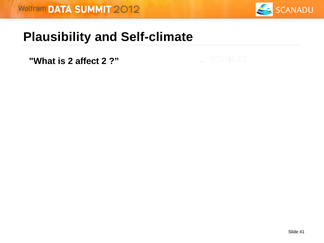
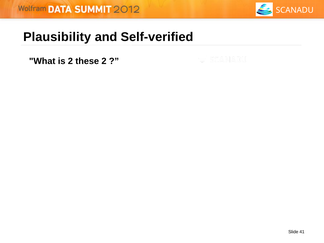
Self-climate: Self-climate -> Self-verified
affect: affect -> these
